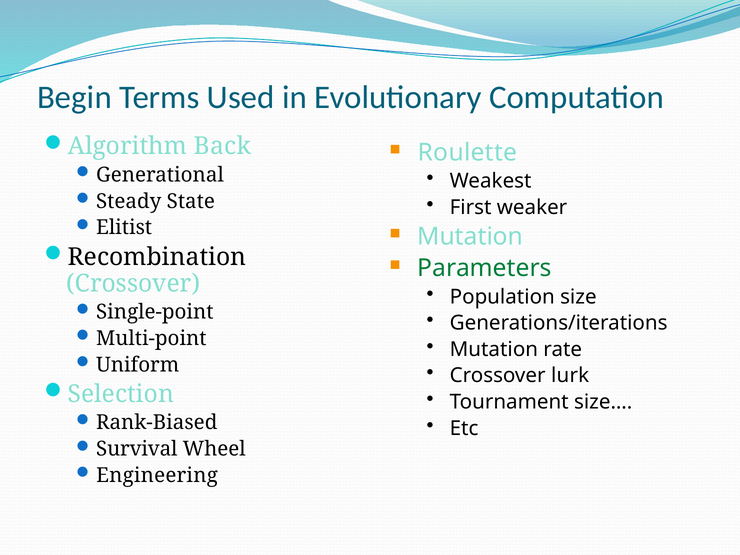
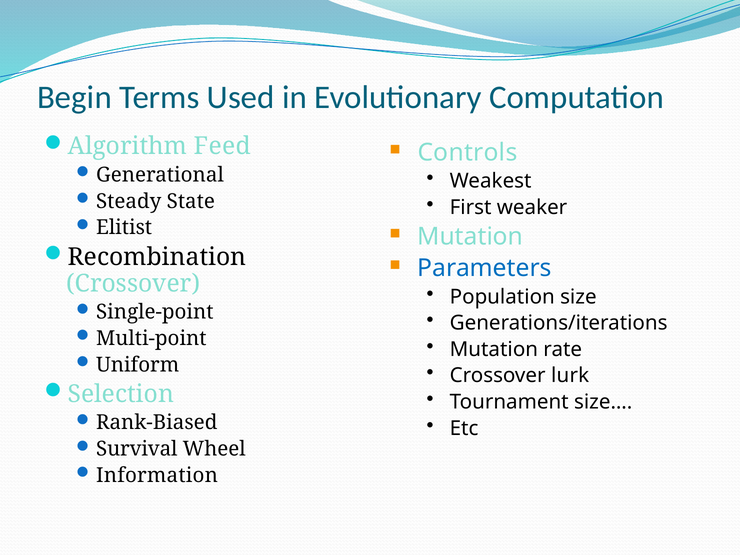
Back: Back -> Feed
Roulette: Roulette -> Controls
Parameters colour: green -> blue
Engineering: Engineering -> Information
